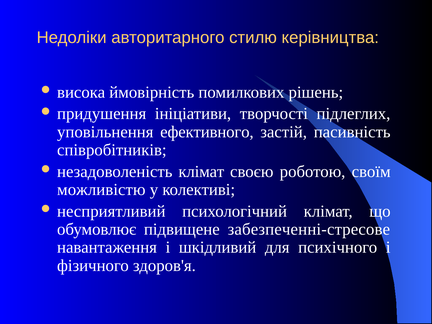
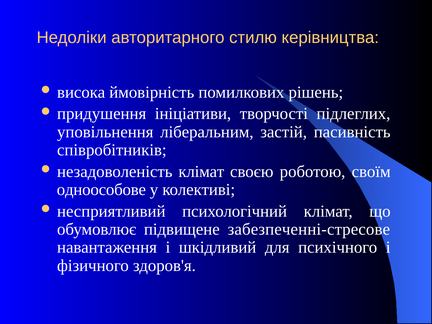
ефективного: ефективного -> ліберальним
можливістю: можливістю -> одноособове
